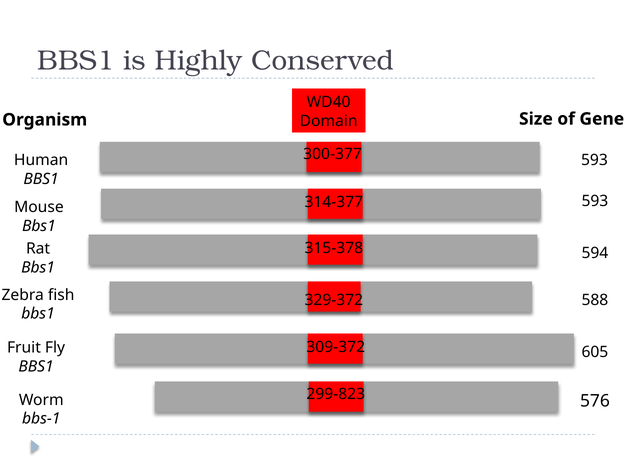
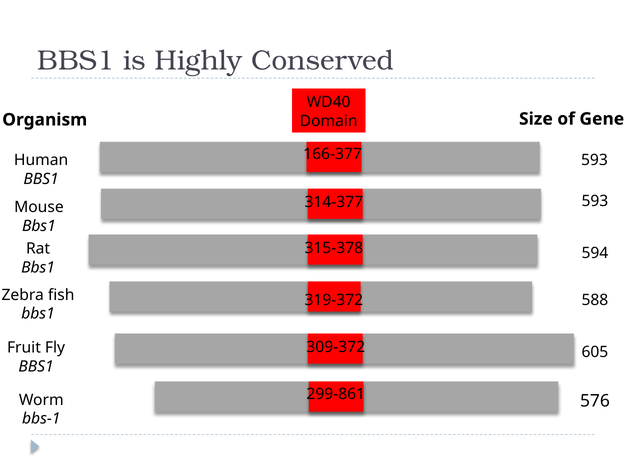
300-377: 300-377 -> 166-377
329-372: 329-372 -> 319-372
299-823: 299-823 -> 299-861
